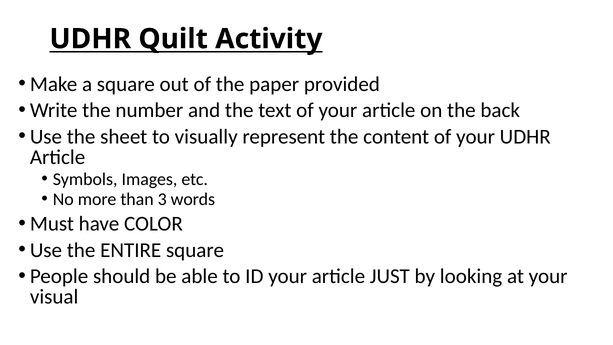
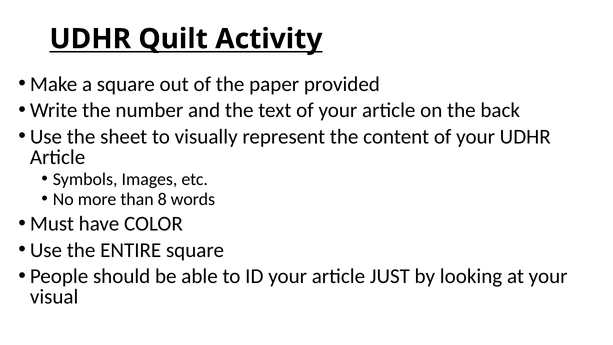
3: 3 -> 8
